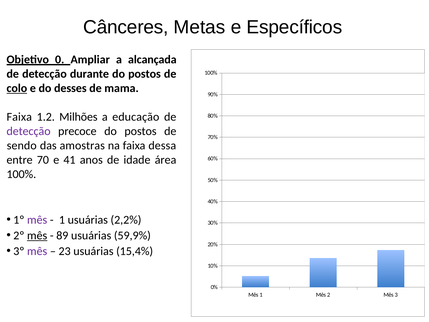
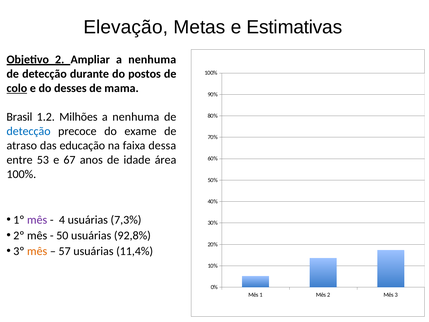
Cânceres: Cânceres -> Elevação
Específicos: Específicos -> Estimativas
Objetivo 0: 0 -> 2
Ampliar a alcançada: alcançada -> nenhuma
Faixa at (19, 117): Faixa -> Brasil
educação at (136, 117): educação -> nenhuma
detecção at (29, 131) colour: purple -> blue
precoce do postos: postos -> exame
sendo: sendo -> atraso
amostras: amostras -> educação
70: 70 -> 53
41: 41 -> 67
1 at (62, 220): 1 -> 4
2,2%: 2,2% -> 7,3%
mês at (37, 235) underline: present -> none
89: 89 -> 50
59,9%: 59,9% -> 92,8%
mês at (37, 251) colour: purple -> orange
23: 23 -> 57
15,4%: 15,4% -> 11,4%
